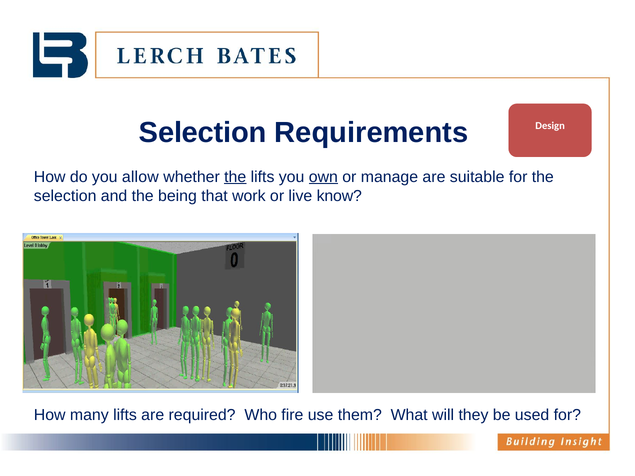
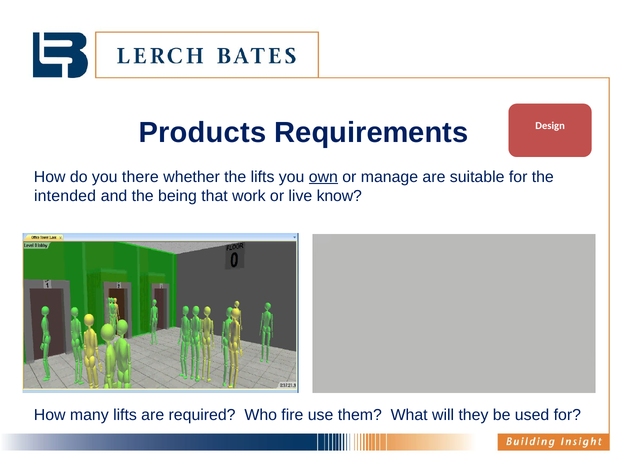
Selection at (203, 133): Selection -> Products
allow: allow -> there
the at (235, 177) underline: present -> none
selection at (65, 196): selection -> intended
